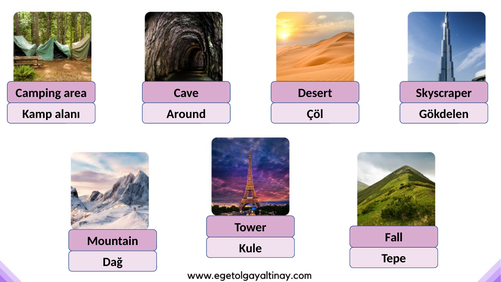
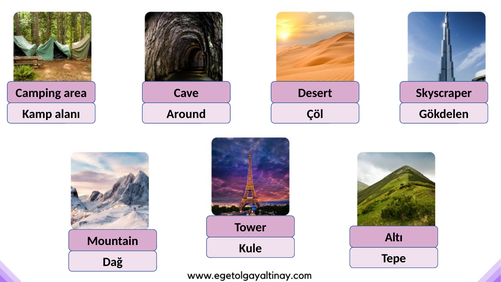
Fall: Fall -> Altı
